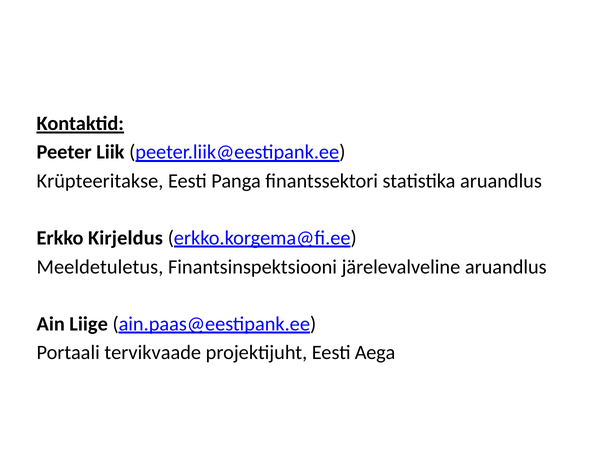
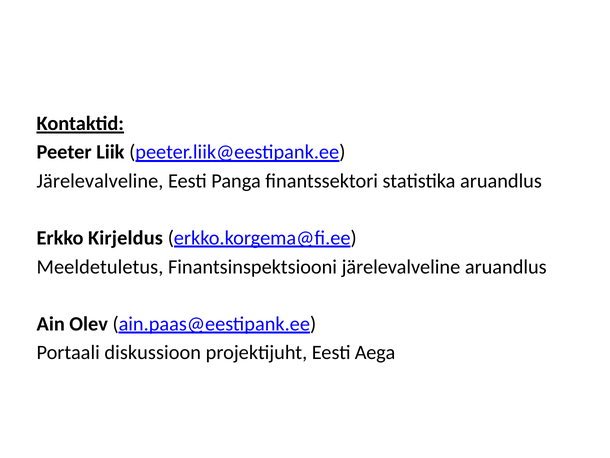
Krüpteeritakse at (100, 181): Krüpteeritakse -> Järelevalveline
Liige: Liige -> Olev
tervikvaade: tervikvaade -> diskussioon
